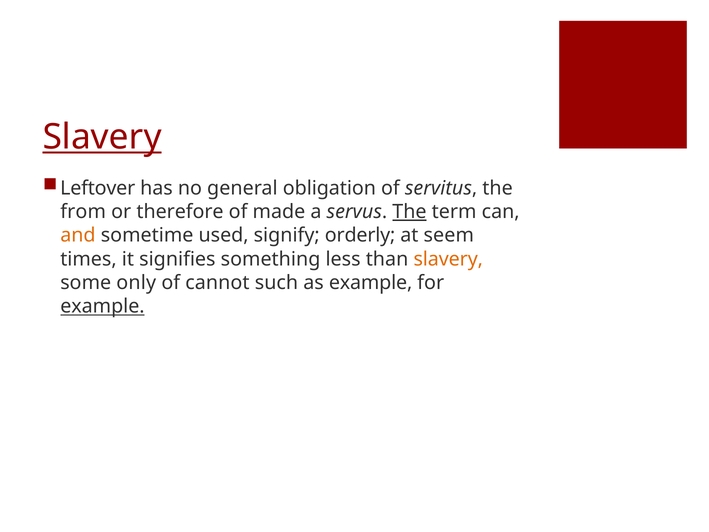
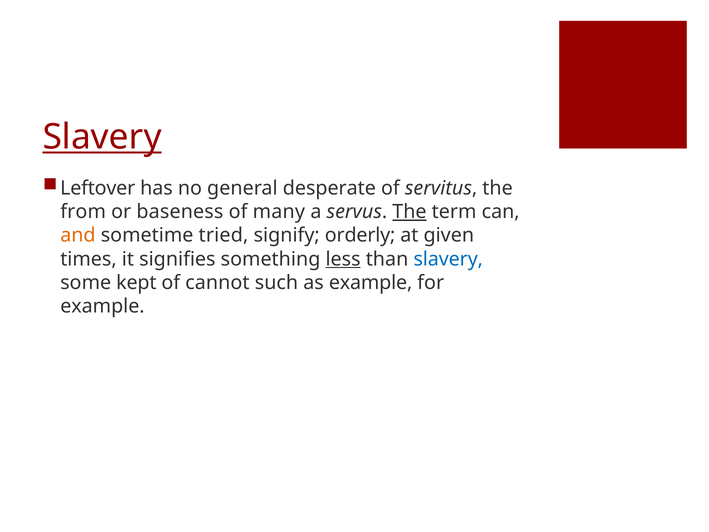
obligation: obligation -> desperate
therefore: therefore -> baseness
made: made -> many
used: used -> tried
seem: seem -> given
less underline: none -> present
slavery at (448, 259) colour: orange -> blue
only: only -> kept
example at (102, 306) underline: present -> none
